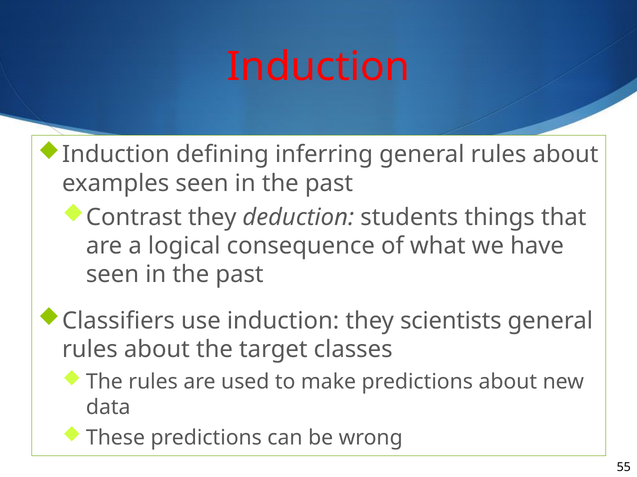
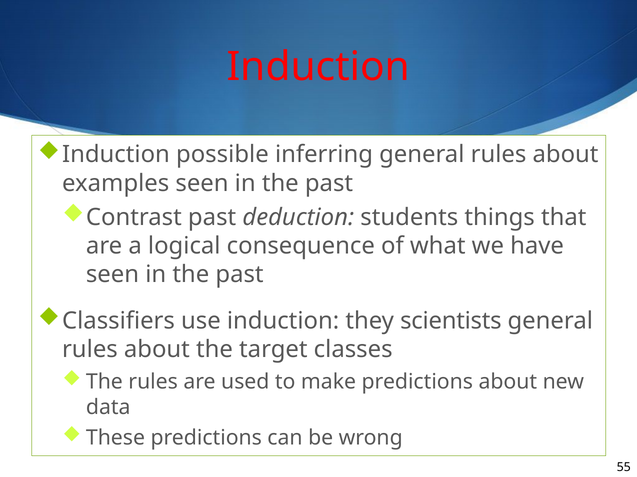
defining: defining -> possible
Contrast they: they -> past
